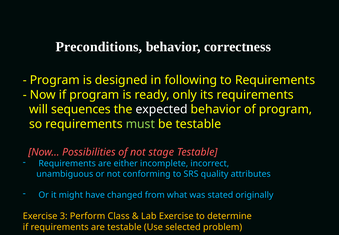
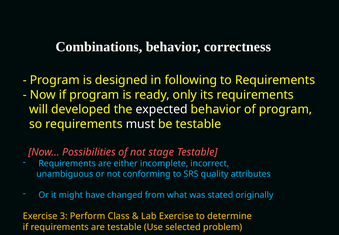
Preconditions: Preconditions -> Combinations
sequences: sequences -> developed
must colour: light green -> white
